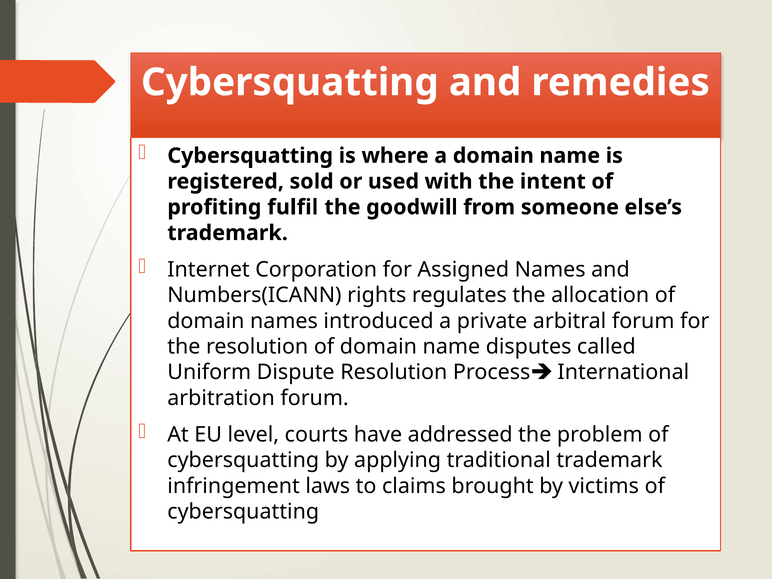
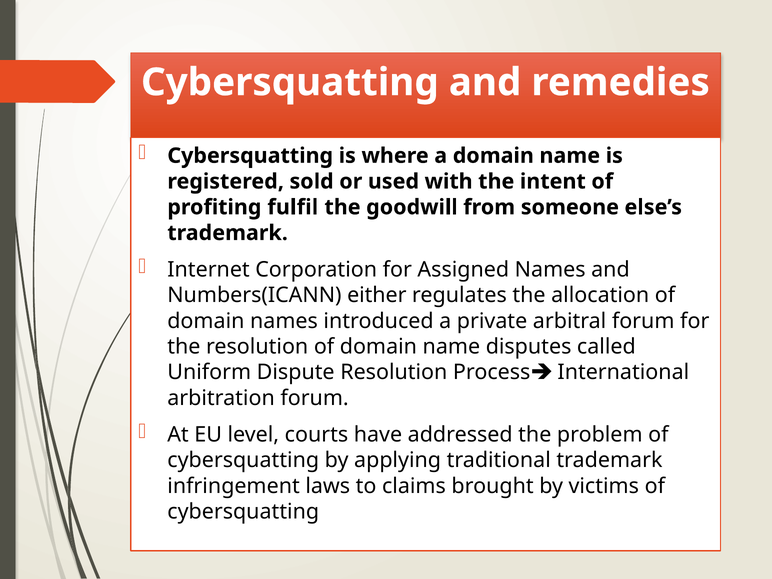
rights: rights -> either
